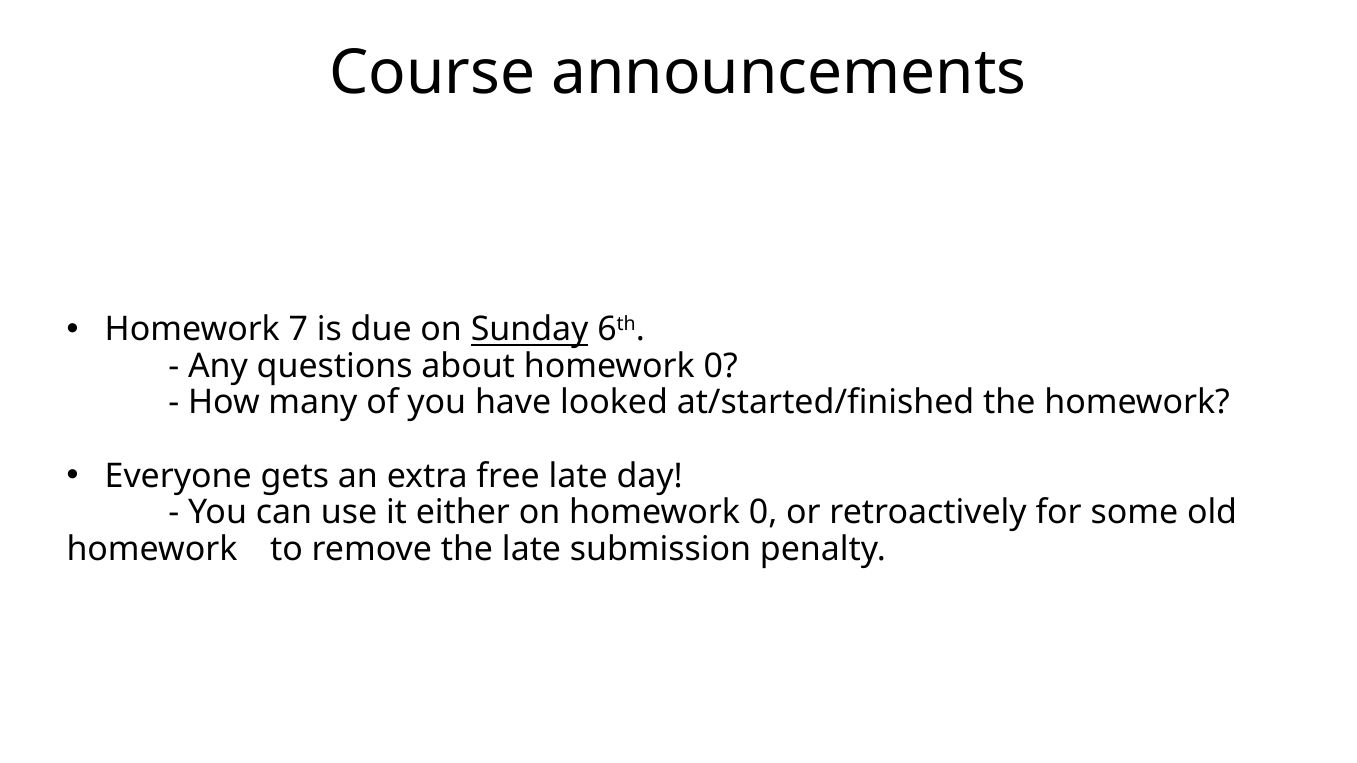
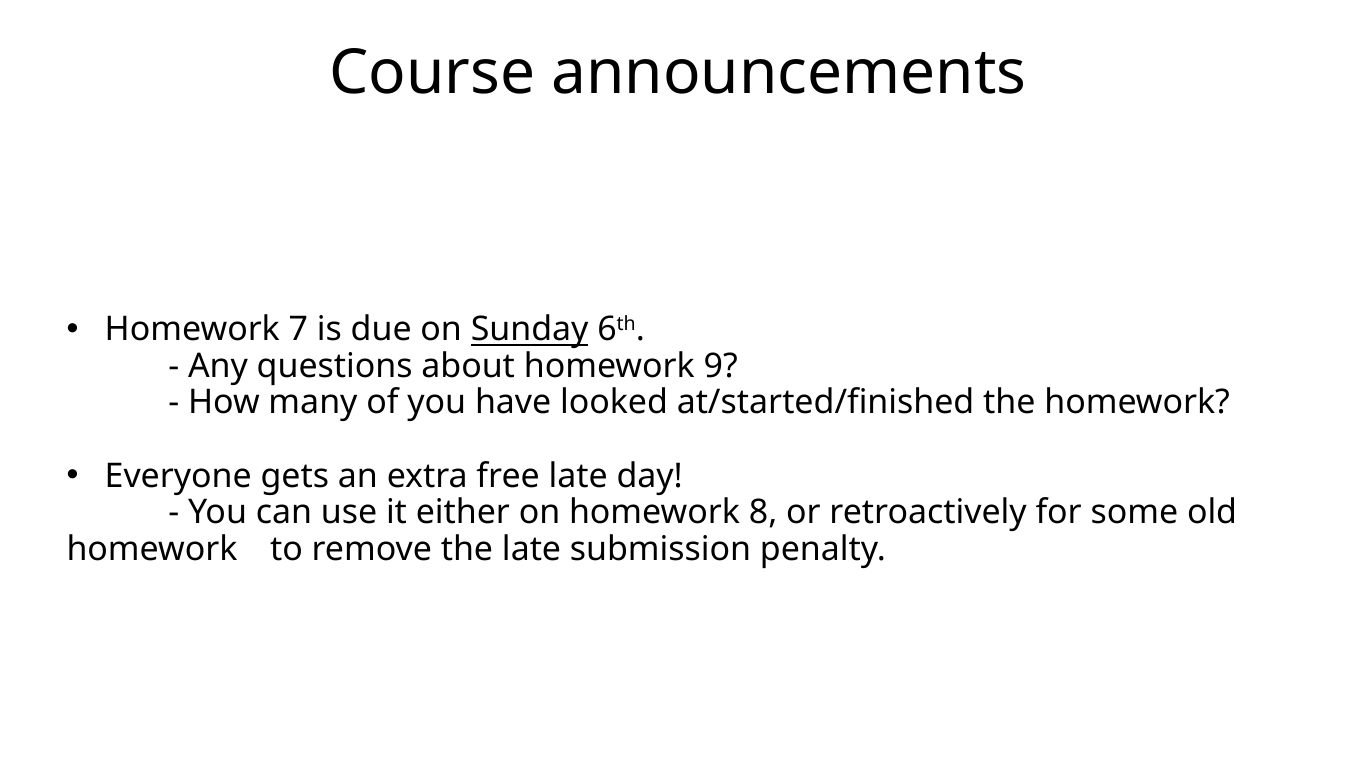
about homework 0: 0 -> 9
on homework 0: 0 -> 8
